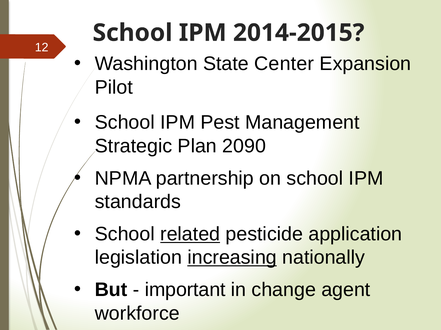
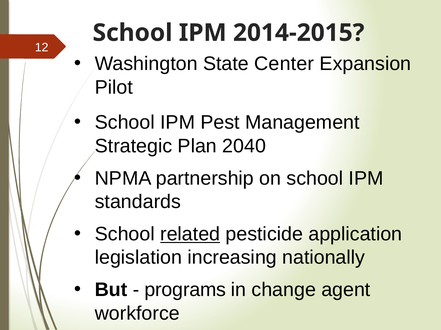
2090: 2090 -> 2040
increasing underline: present -> none
important: important -> programs
